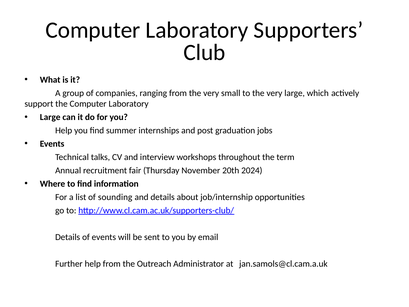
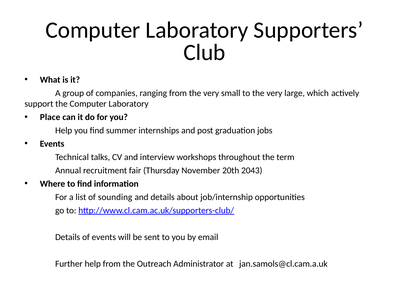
Large at (50, 117): Large -> Place
2024: 2024 -> 2043
